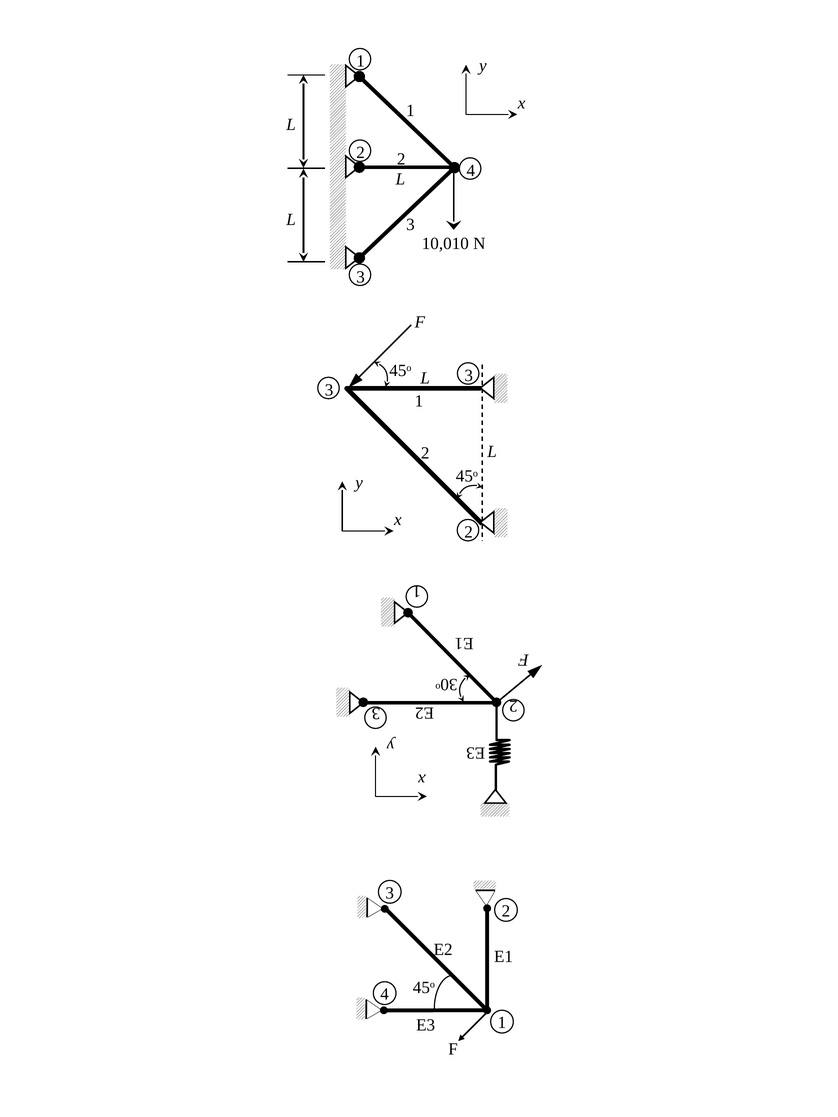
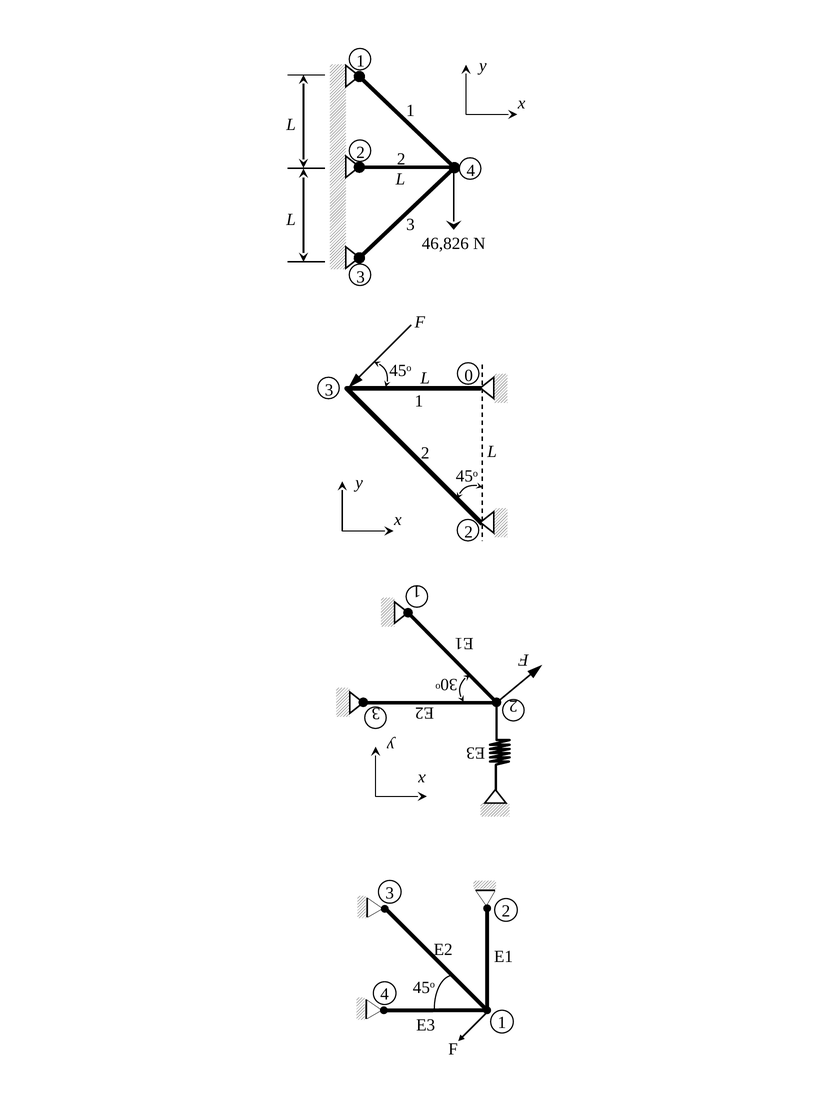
10,010: 10,010 -> 46,826
45o 3: 3 -> 0
